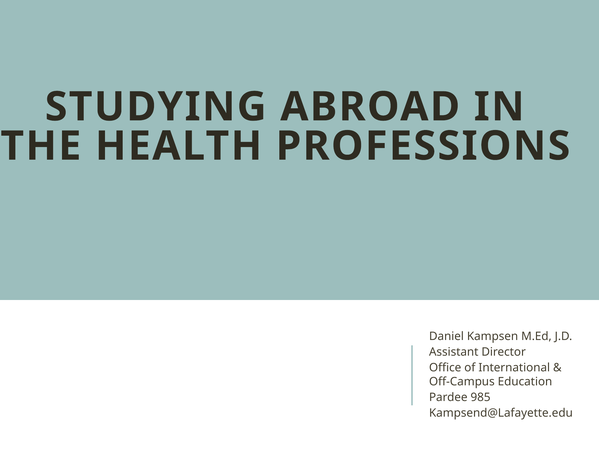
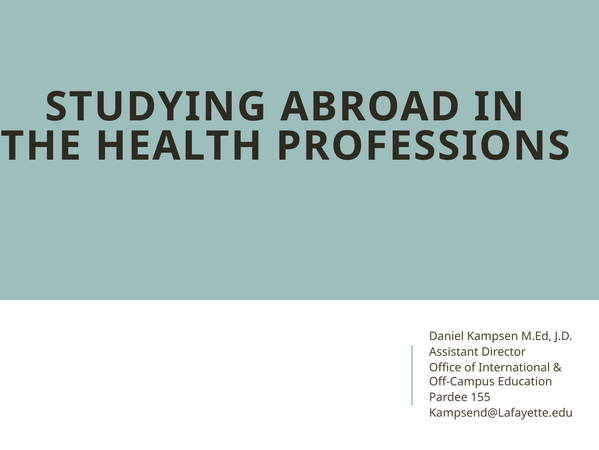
985: 985 -> 155
